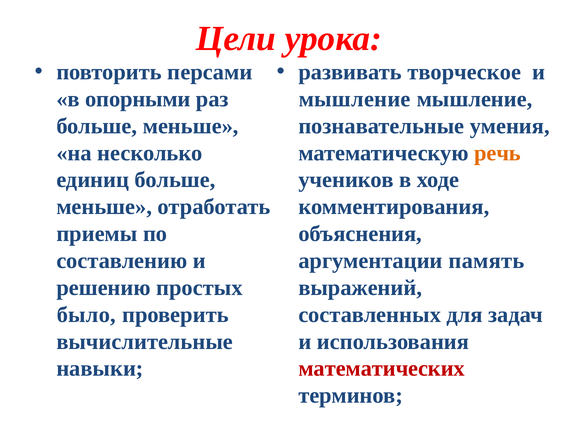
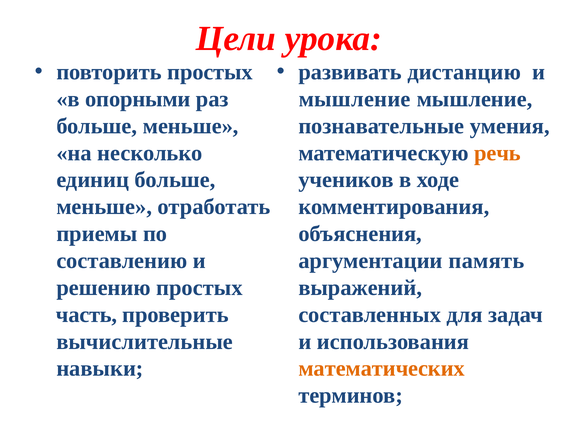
повторить персами: персами -> простых
творческое: творческое -> дистанцию
было: было -> часть
математических colour: red -> orange
